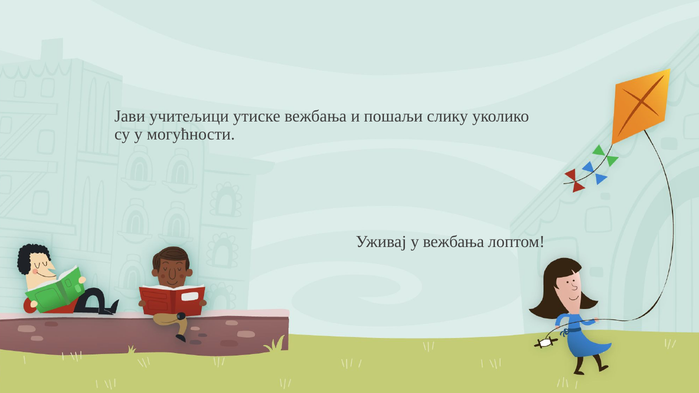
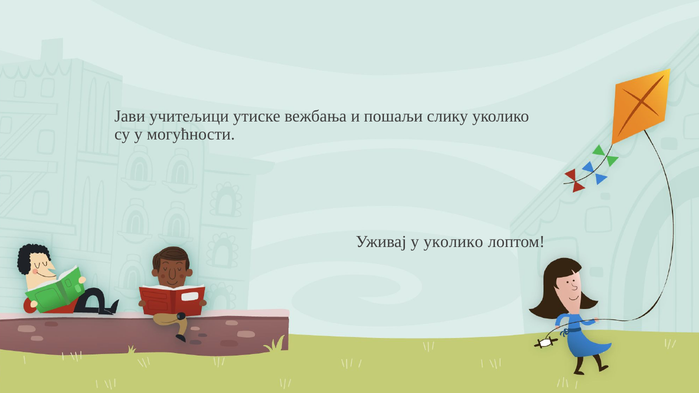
у вежбања: вежбања -> уколико
